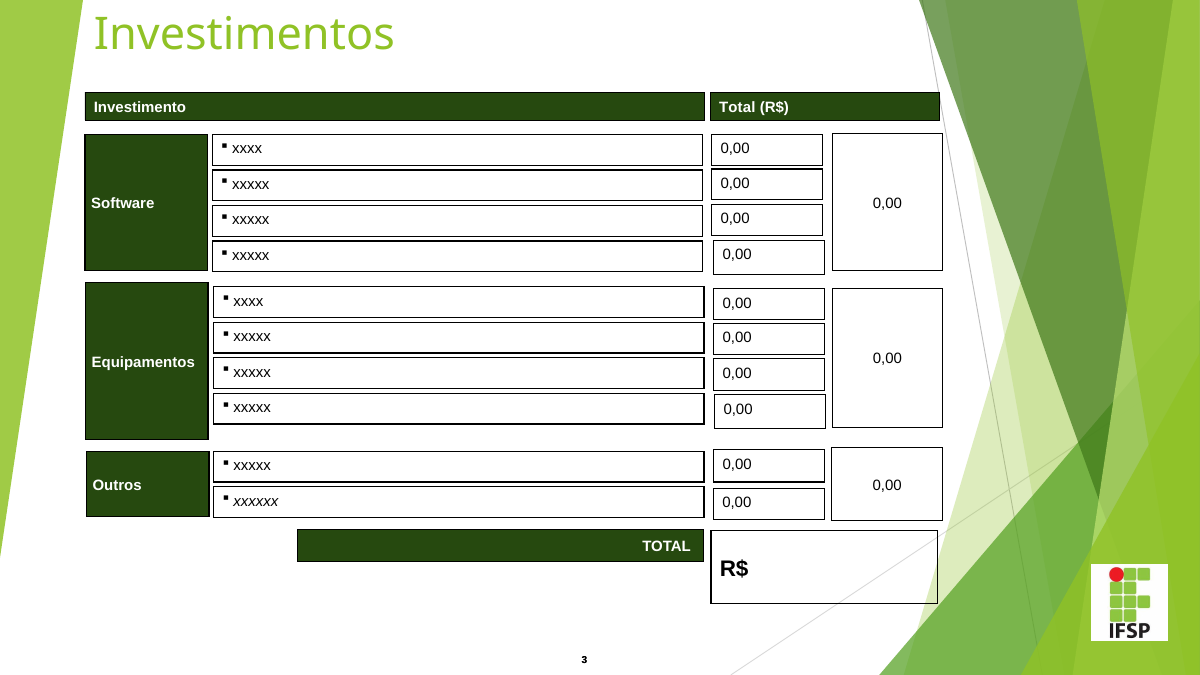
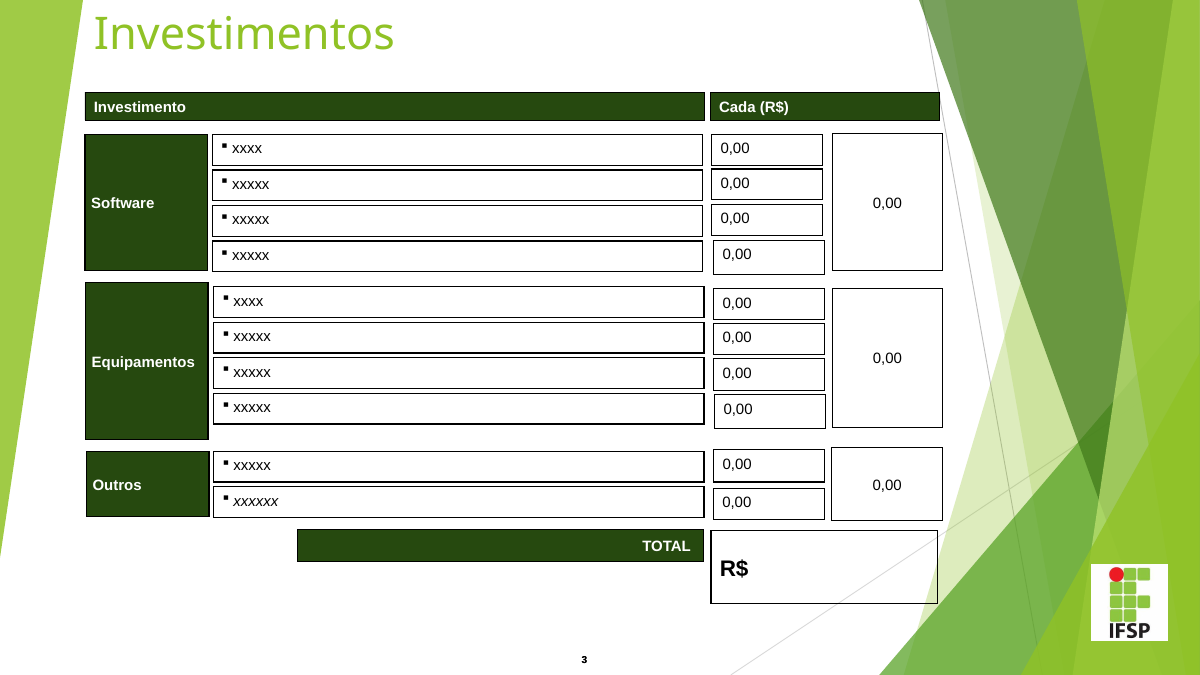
Investimento Total: Total -> Cada
